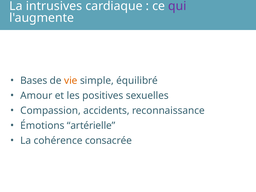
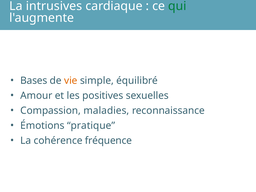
qui colour: purple -> green
accidents: accidents -> maladies
artérielle: artérielle -> pratique
consacrée: consacrée -> fréquence
